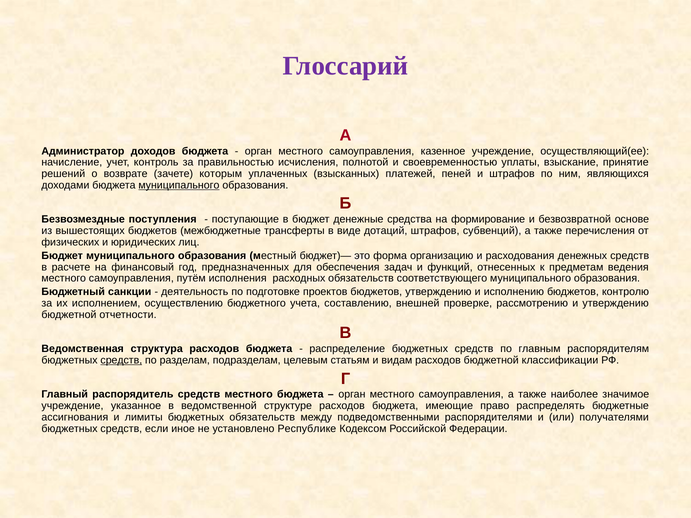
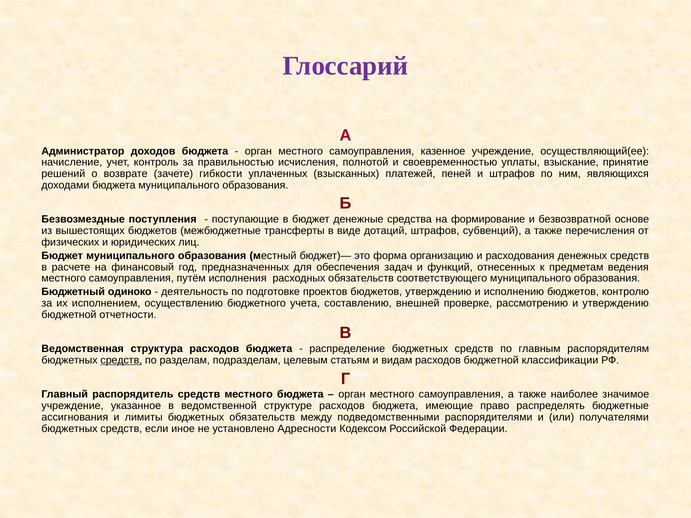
которым: которым -> гибкости
муниципального at (179, 185) underline: present -> none
санкции: санкции -> одиноко
Республике: Республике -> Адресности
